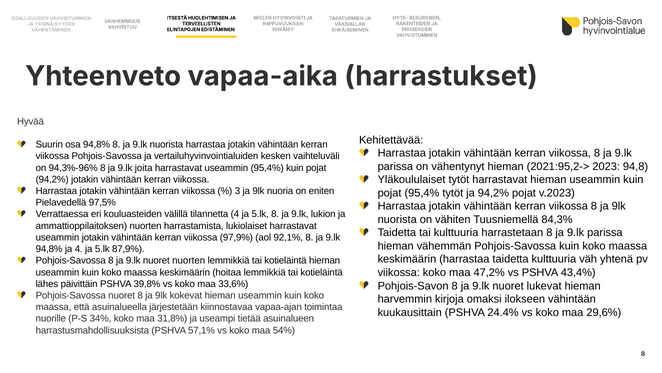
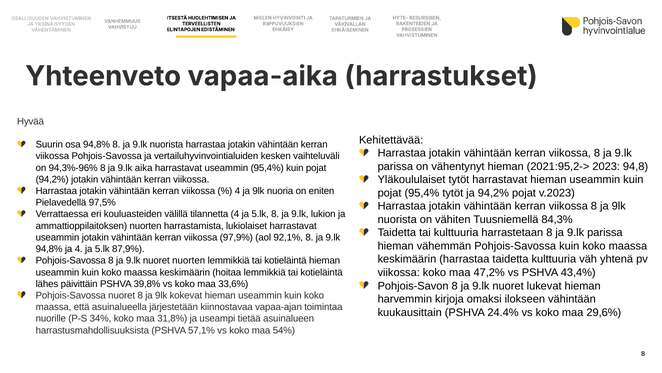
joita: joita -> aika
3 at (237, 191): 3 -> 4
